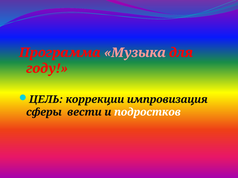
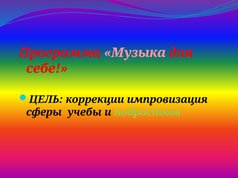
году: году -> себе
вести: вести -> учебы
подростков colour: white -> light green
